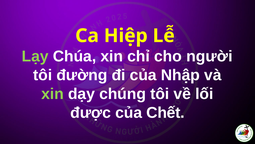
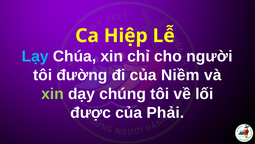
Lạy colour: light green -> light blue
Nhập: Nhập -> Niềm
Chết: Chết -> Phải
